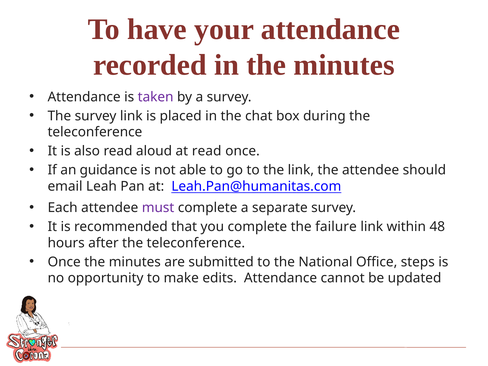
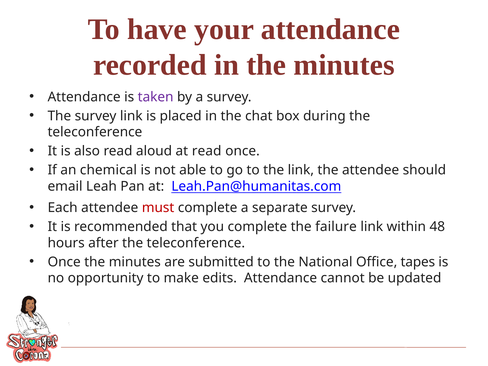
guidance: guidance -> chemical
must colour: purple -> red
steps: steps -> tapes
